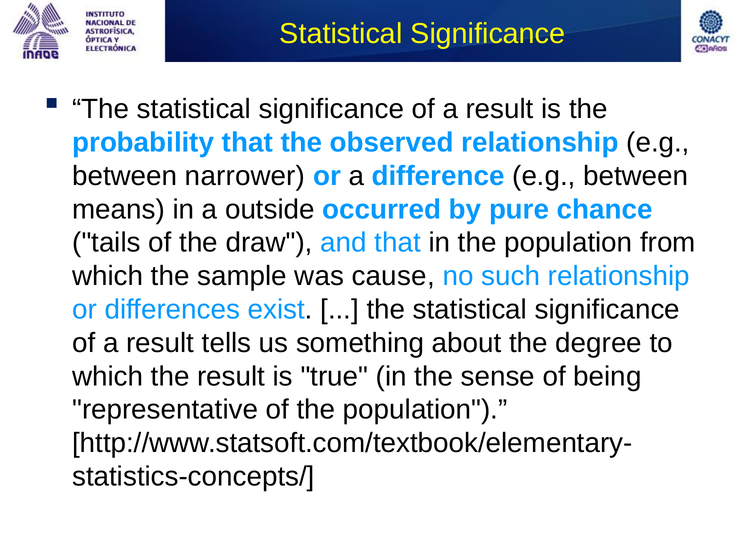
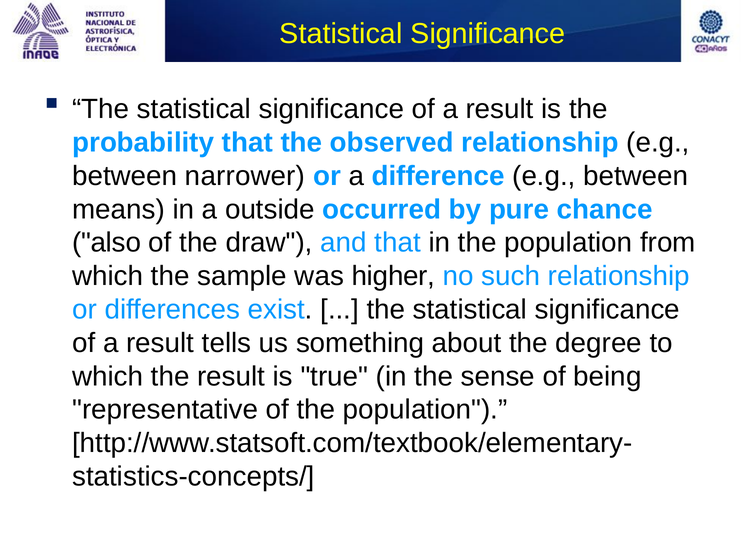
tails: tails -> also
cause: cause -> higher
